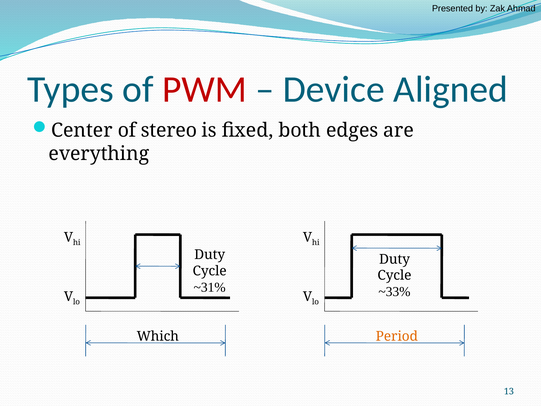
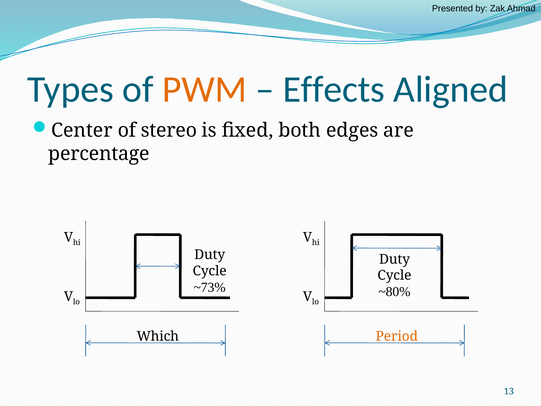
PWM colour: red -> orange
Device: Device -> Effects
everything: everything -> percentage
~31%: ~31% -> ~73%
~33%: ~33% -> ~80%
